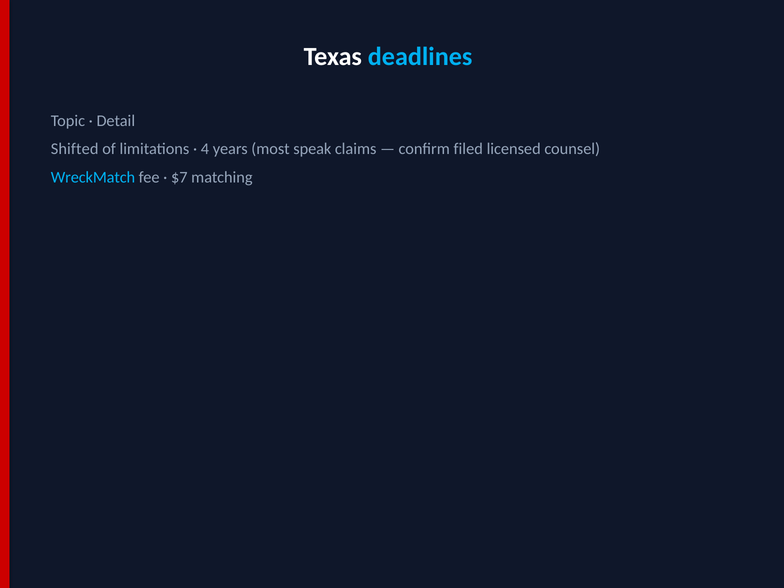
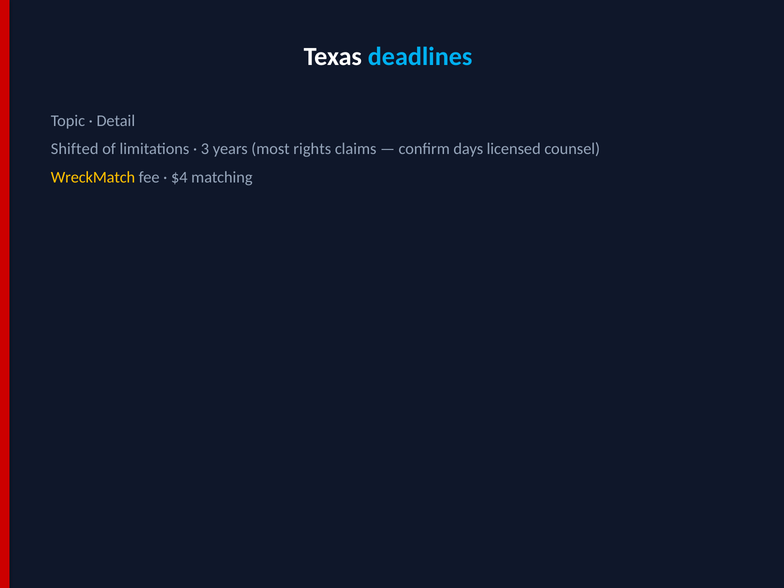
4: 4 -> 3
speak: speak -> rights
filed: filed -> days
WreckMatch colour: light blue -> yellow
$7: $7 -> $4
